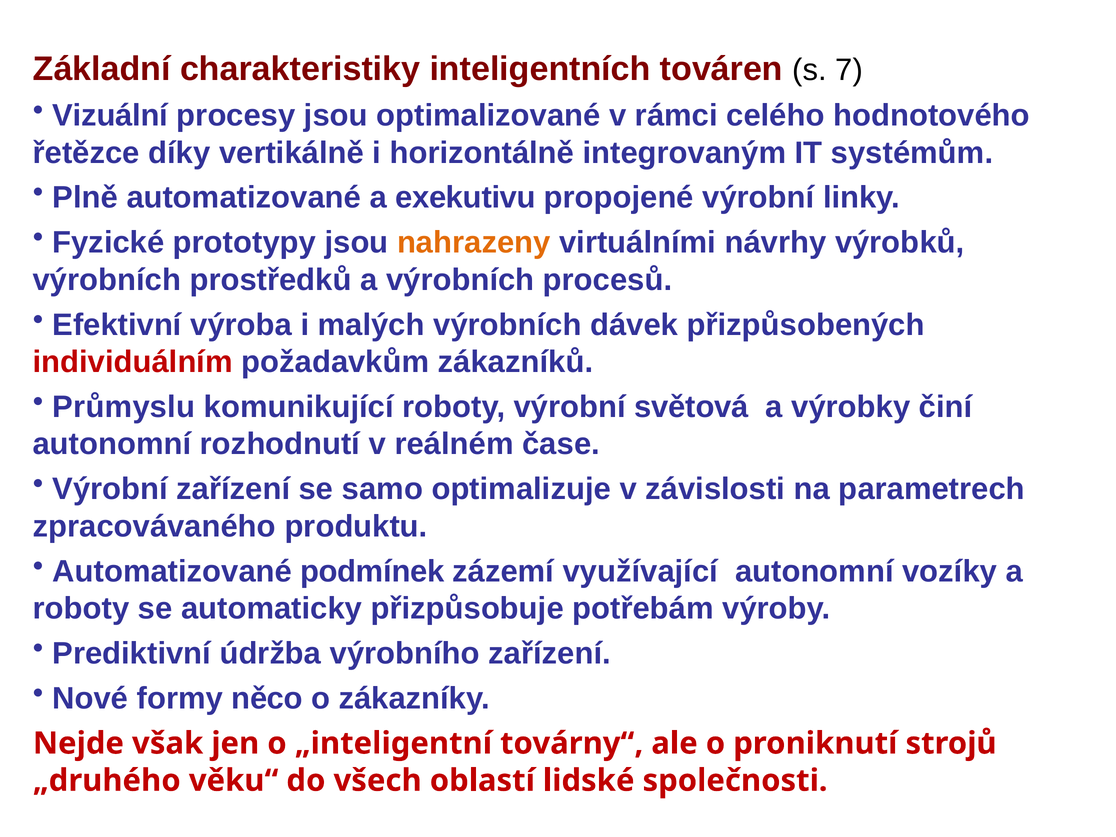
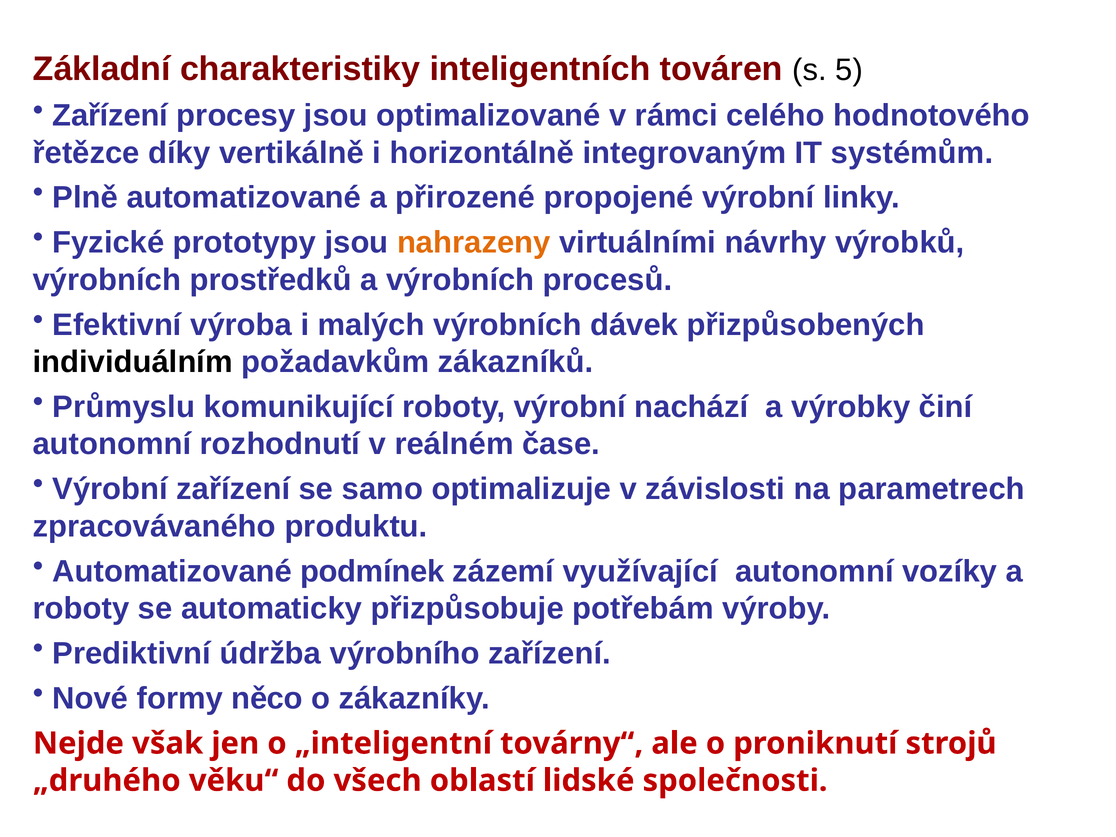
7: 7 -> 5
Vizuální at (110, 116): Vizuální -> Zařízení
exekutivu: exekutivu -> přirozené
individuálním colour: red -> black
světová: světová -> nachází
